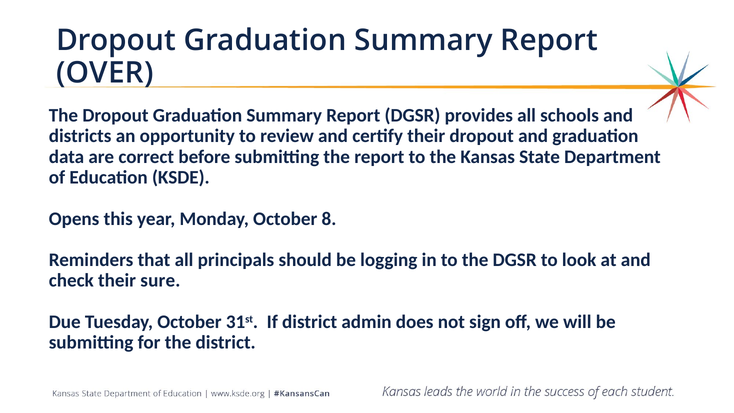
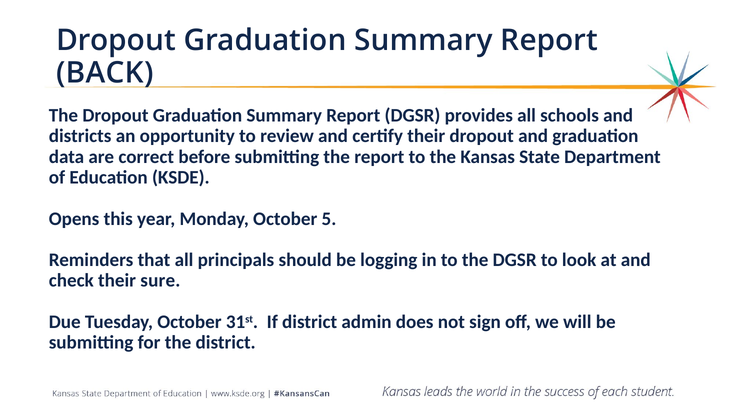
OVER: OVER -> BACK
8: 8 -> 5
